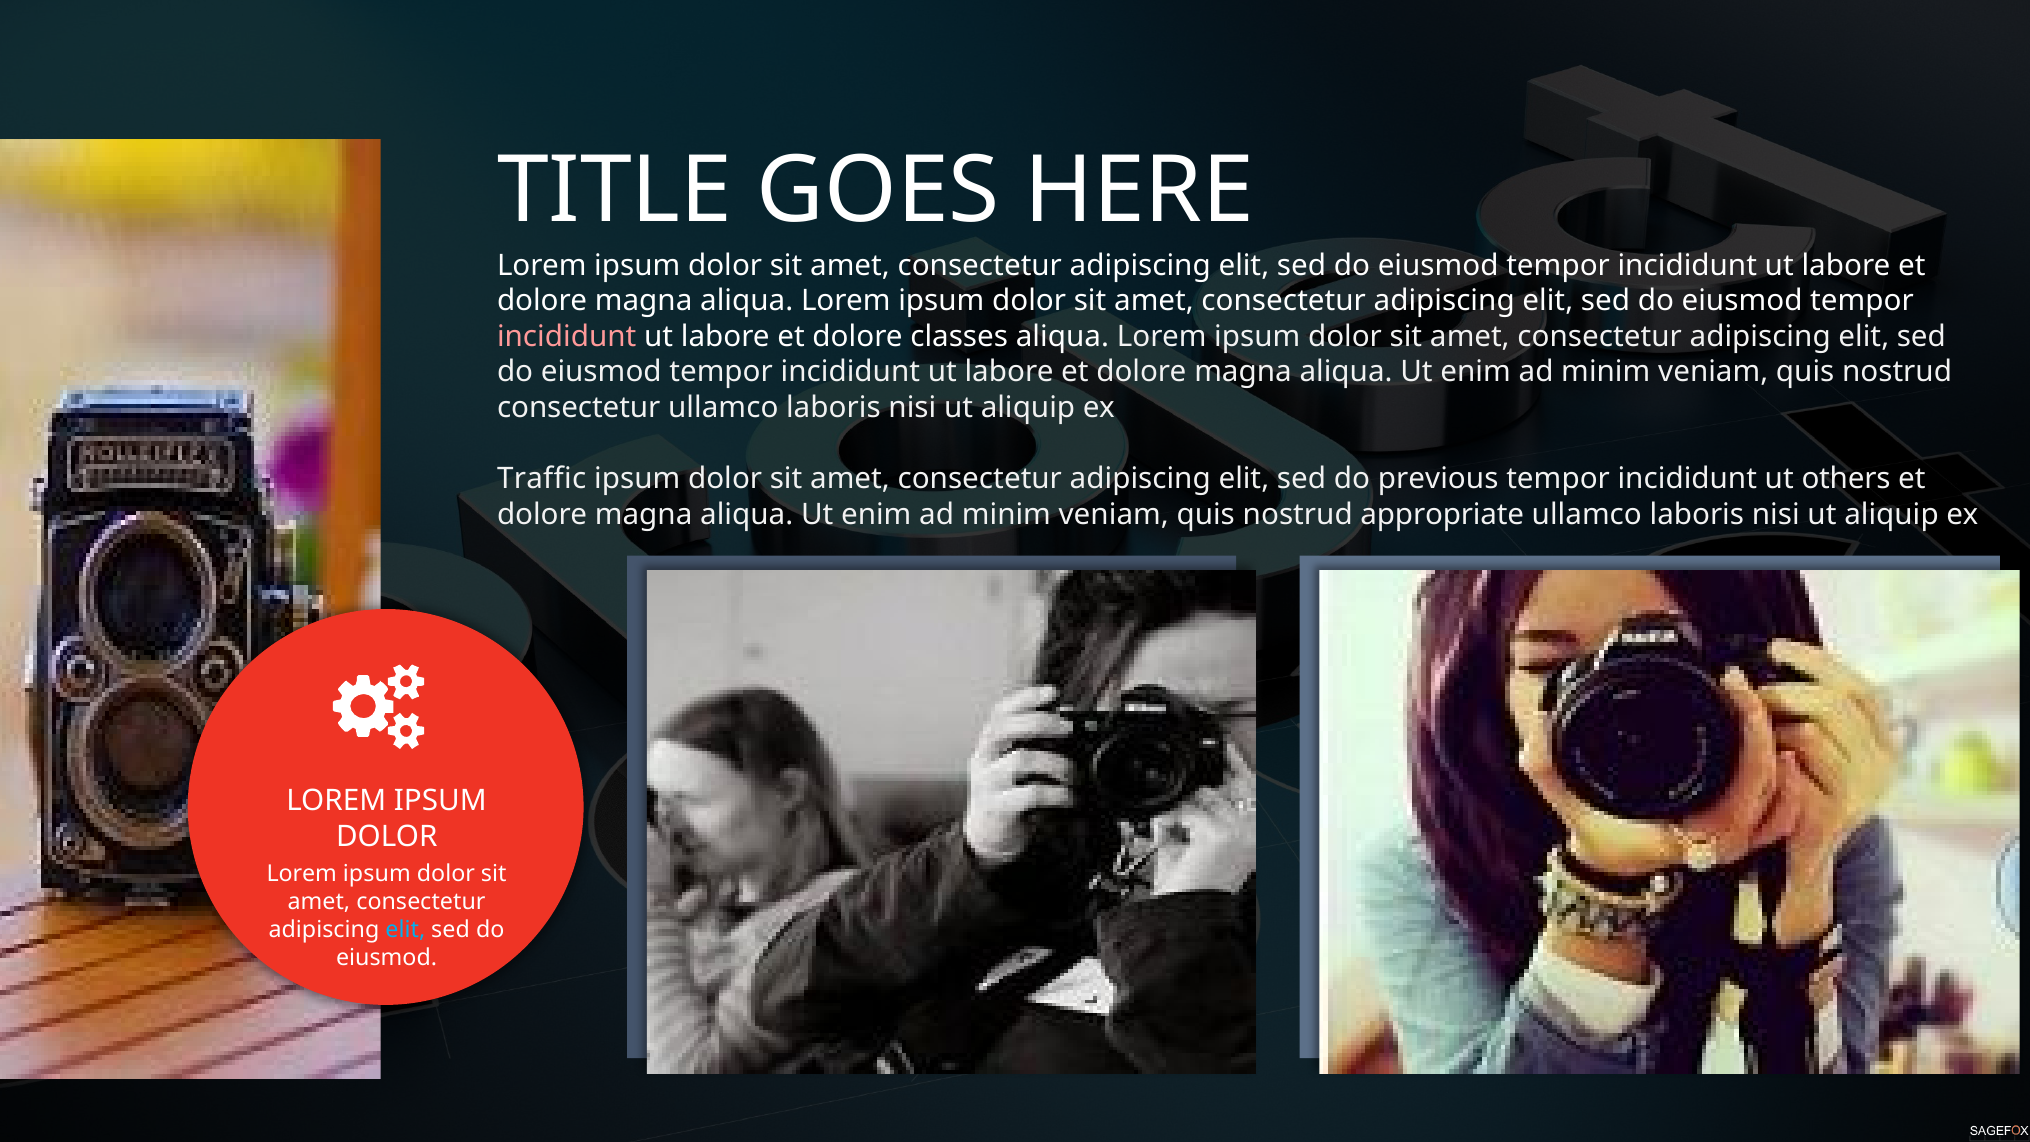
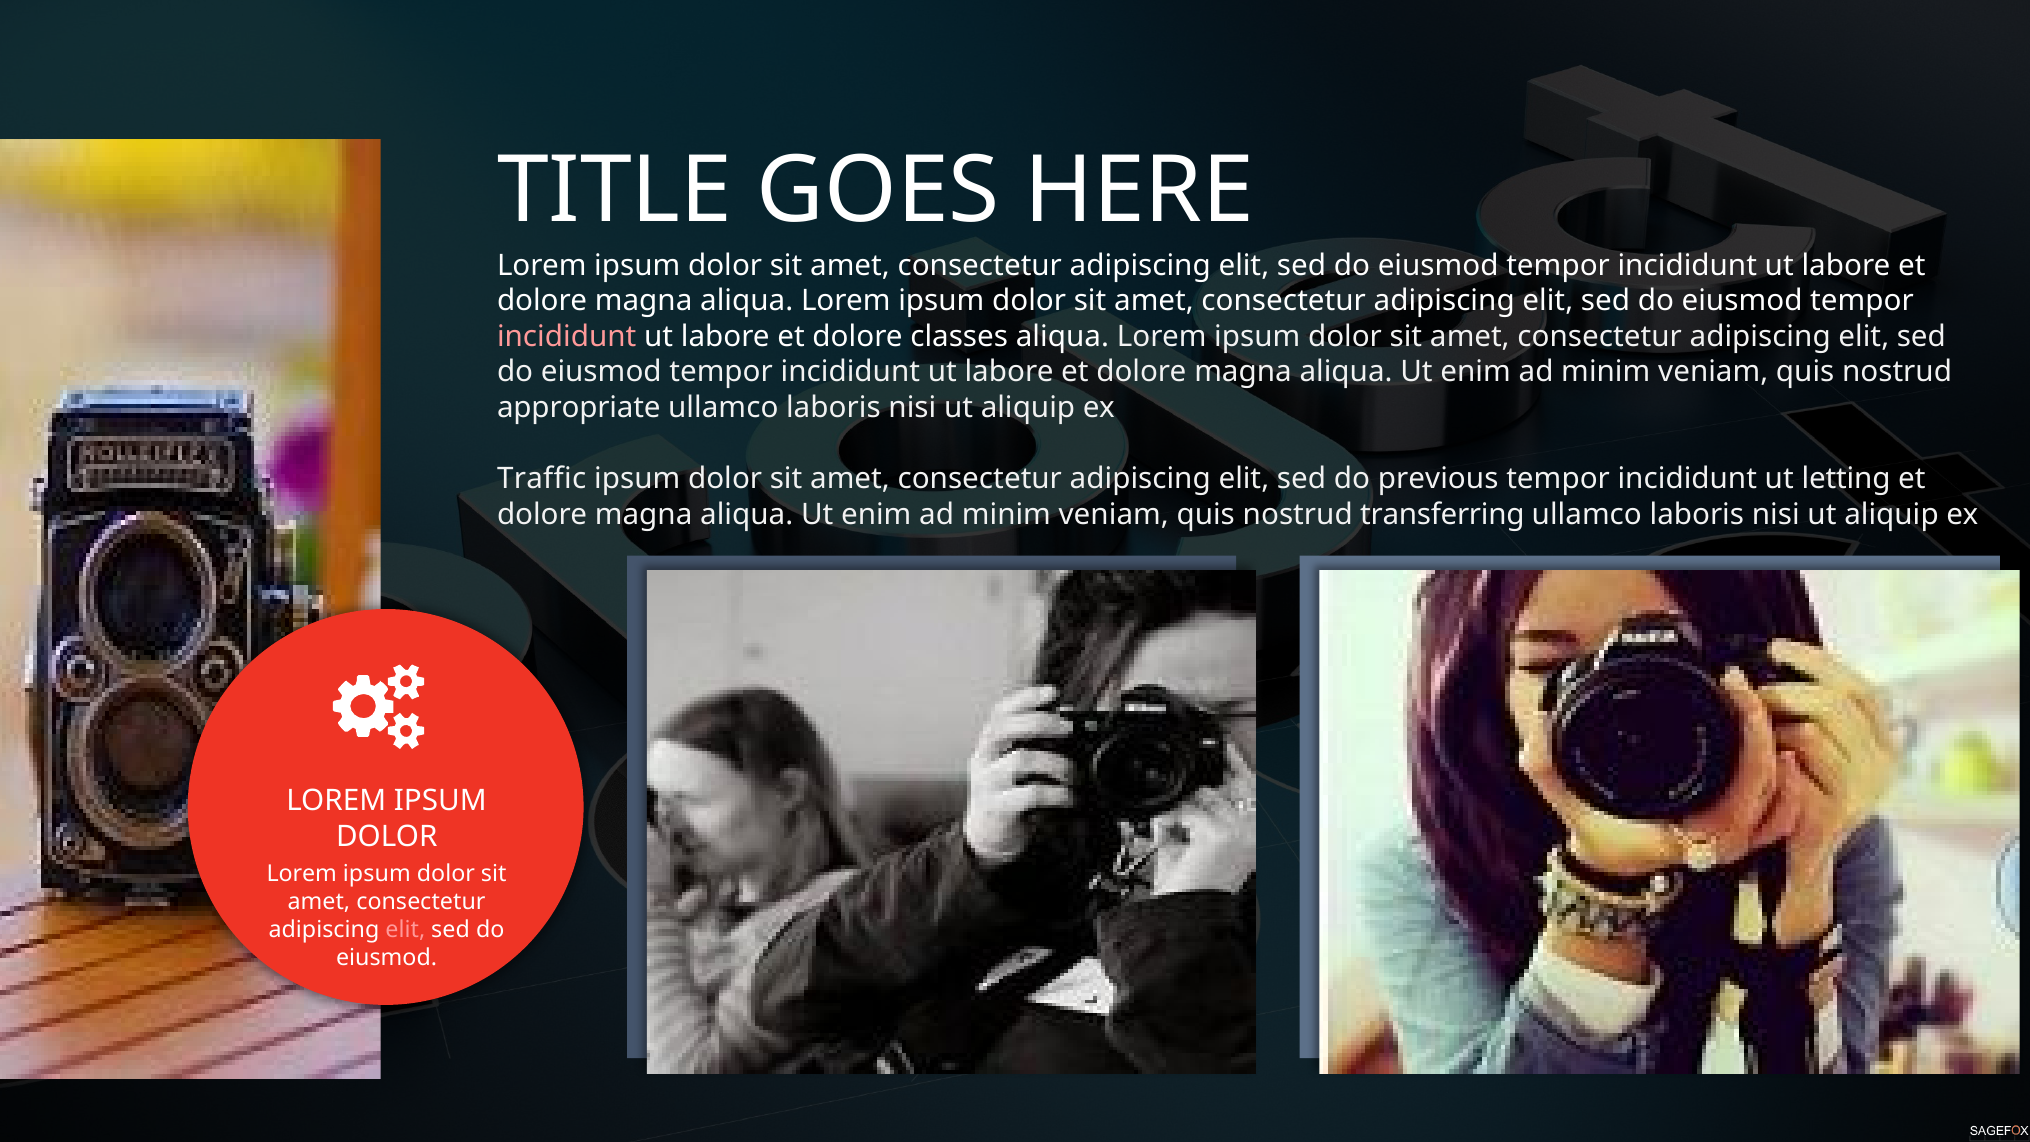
consectetur at (579, 408): consectetur -> appropriate
others: others -> letting
appropriate: appropriate -> transferring
elit at (405, 930) colour: light blue -> pink
